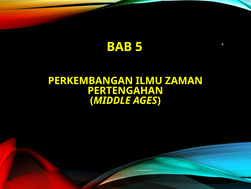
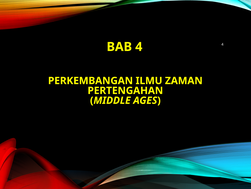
BAB 5: 5 -> 4
